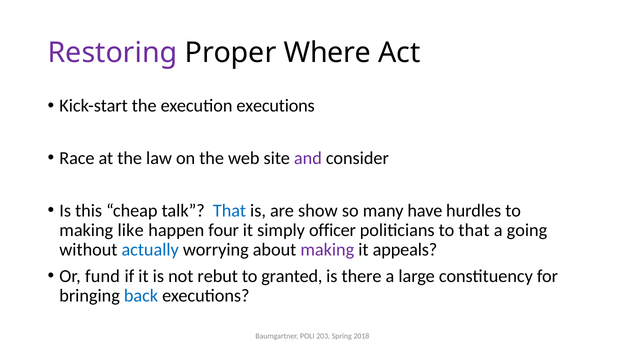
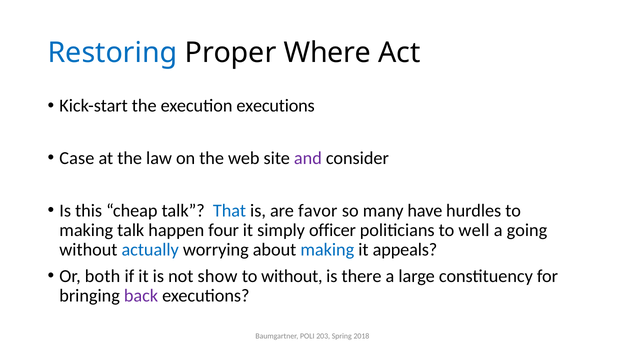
Restoring colour: purple -> blue
Race: Race -> Case
show: show -> favor
making like: like -> talk
to that: that -> well
making at (327, 250) colour: purple -> blue
fund: fund -> both
rebut: rebut -> show
to granted: granted -> without
back colour: blue -> purple
